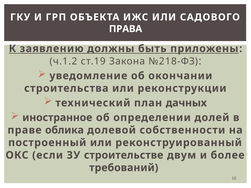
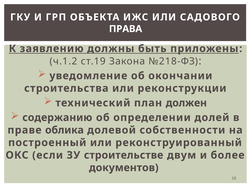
дачных: дачных -> должен
иностранное: иностранное -> содержанию
требований: требований -> документов
